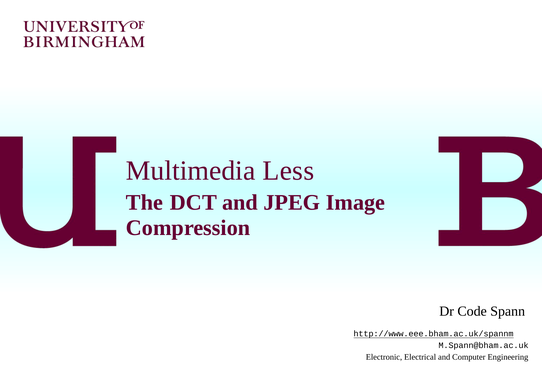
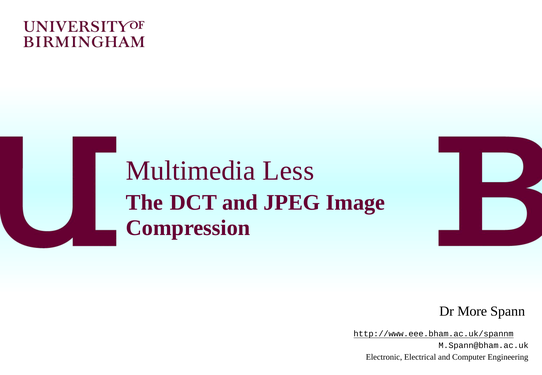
Code: Code -> More
